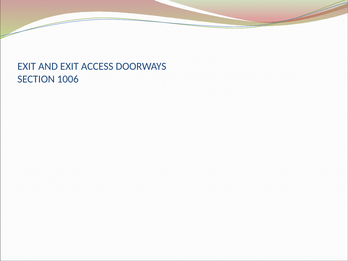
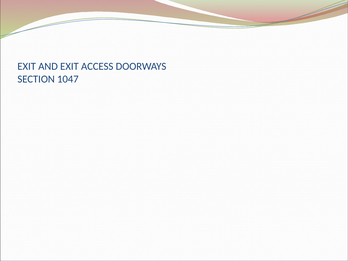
1006: 1006 -> 1047
